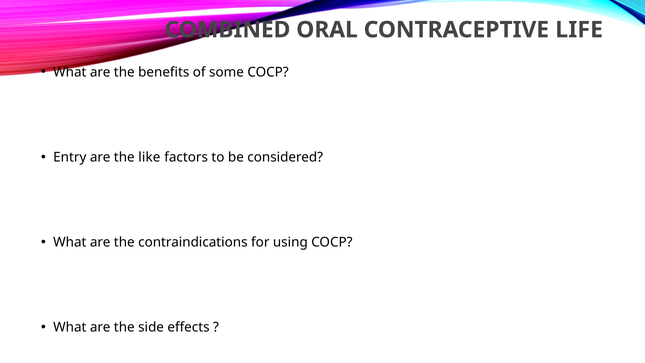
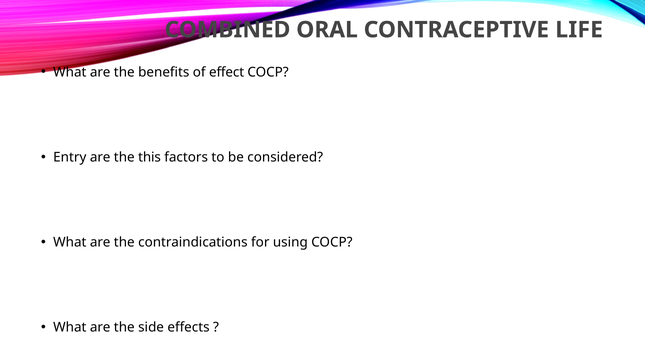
some: some -> effect
like: like -> this
